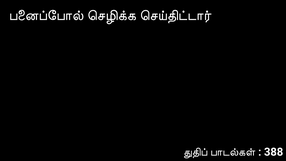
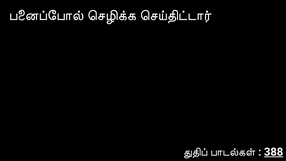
388 underline: none -> present
